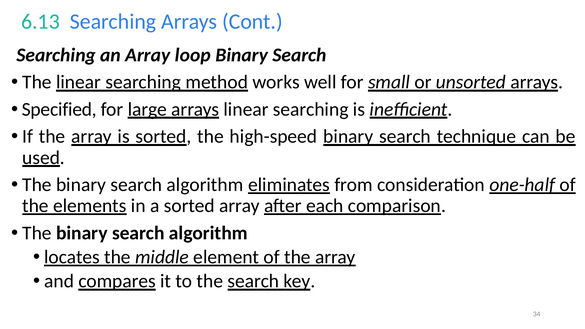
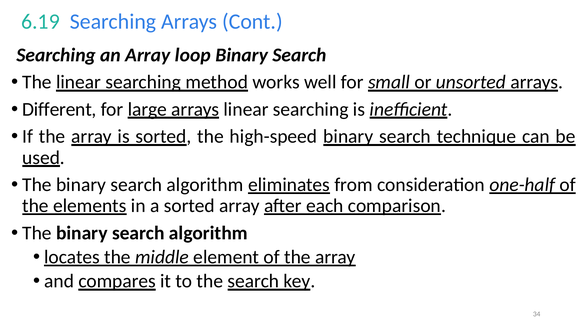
6.13: 6.13 -> 6.19
Specified: Specified -> Different
